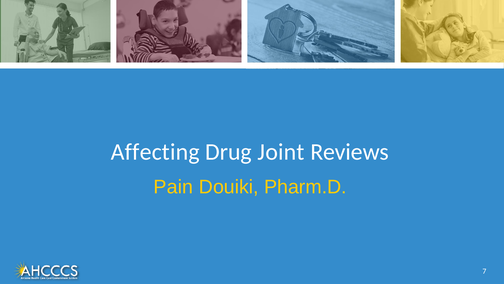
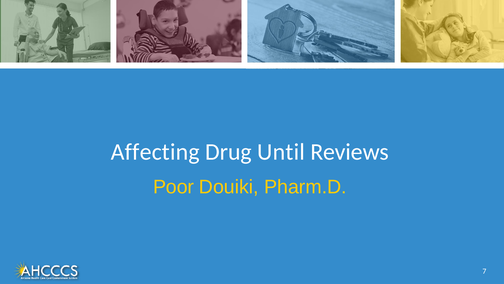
Joint: Joint -> Until
Pain: Pain -> Poor
